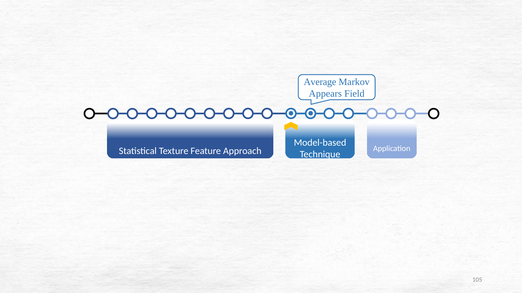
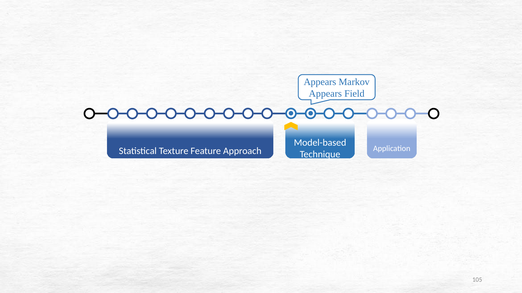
Average at (320, 82): Average -> Appears
